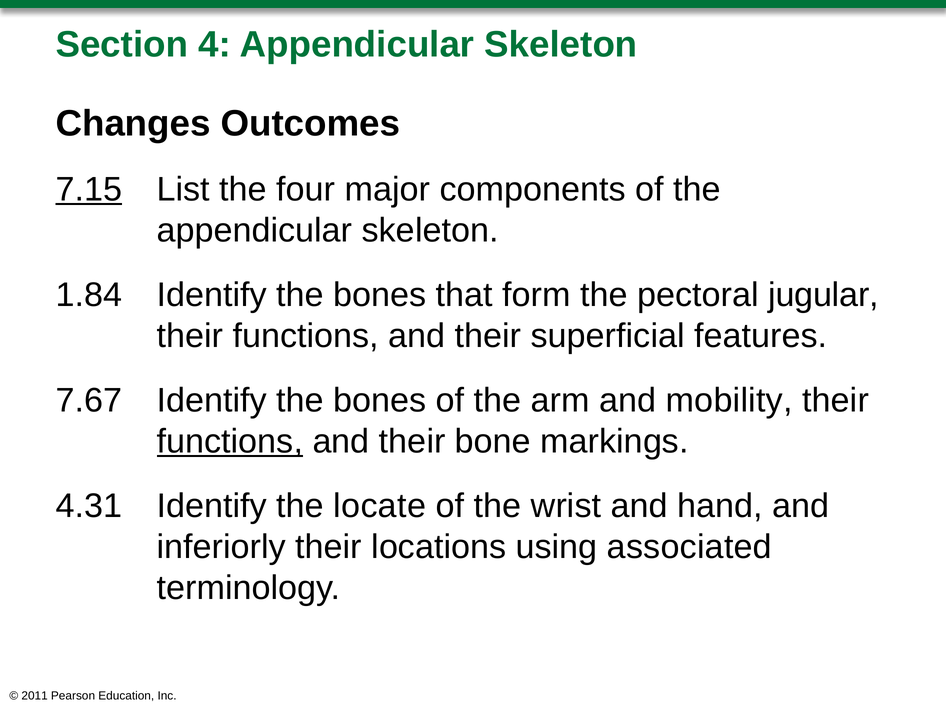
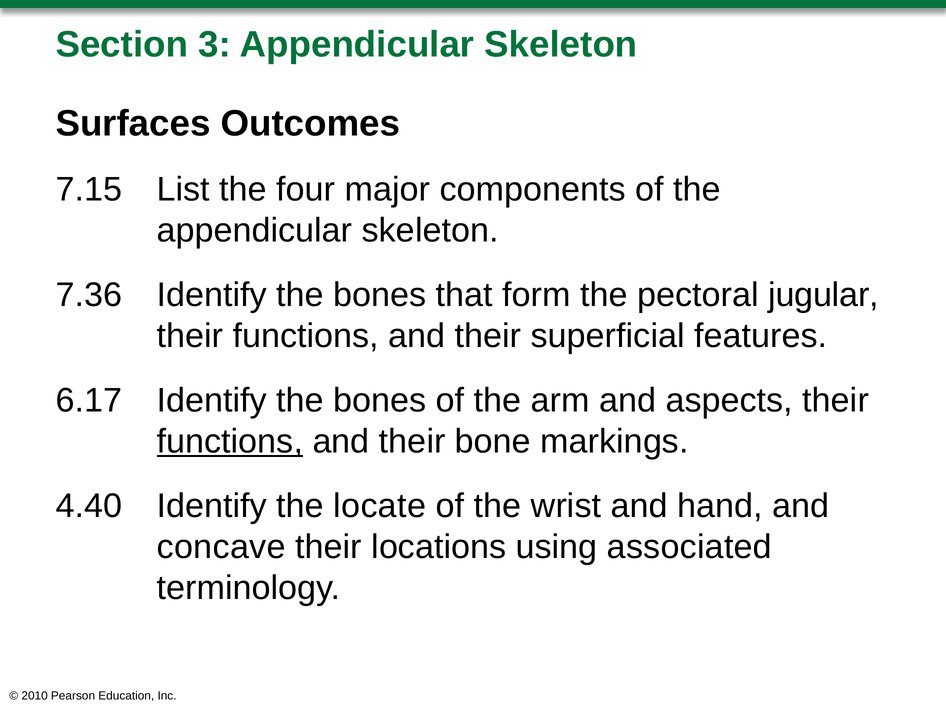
4: 4 -> 3
Changes: Changes -> Surfaces
7.15 underline: present -> none
1.84: 1.84 -> 7.36
7.67: 7.67 -> 6.17
mobility: mobility -> aspects
4.31: 4.31 -> 4.40
inferiorly: inferiorly -> concave
2011: 2011 -> 2010
